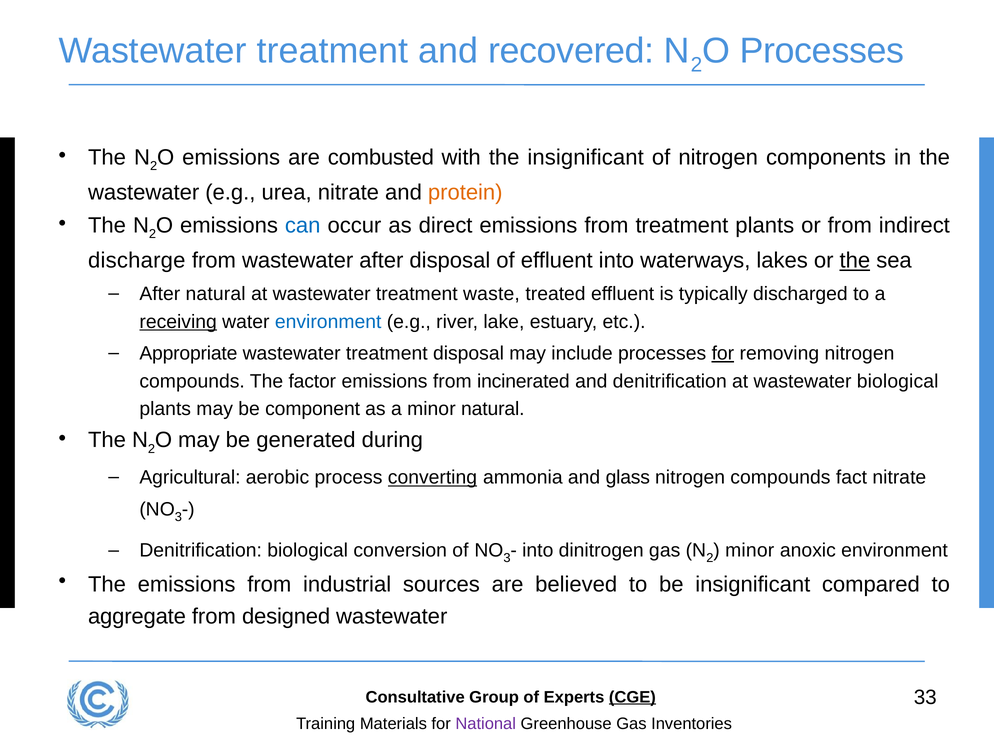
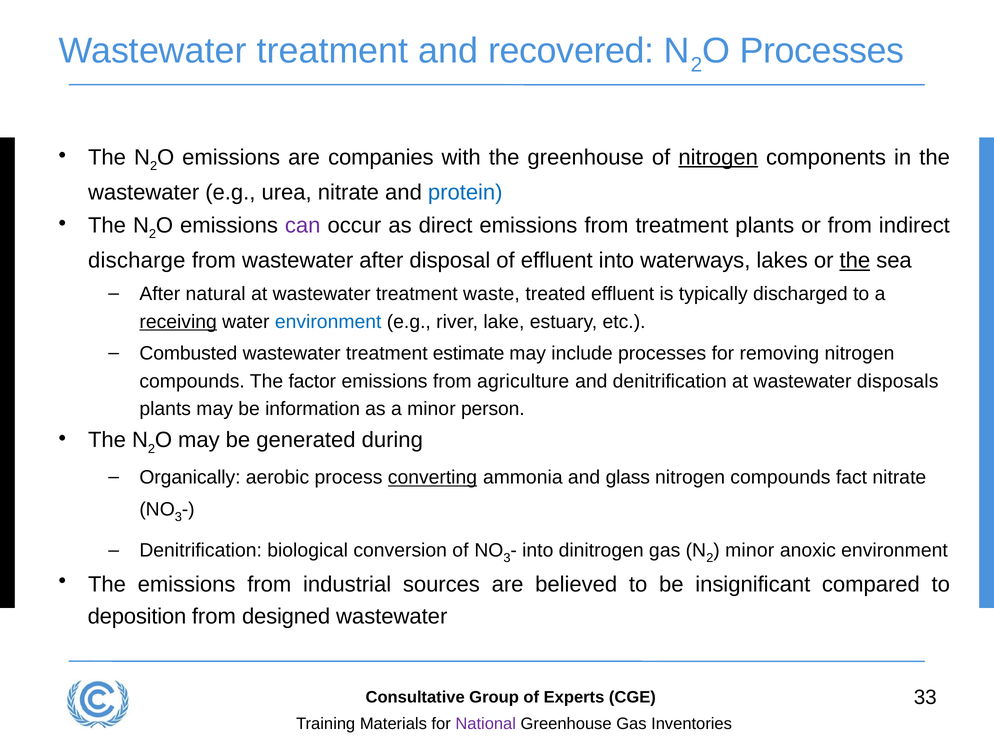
combusted: combusted -> companies
the insignificant: insignificant -> greenhouse
nitrogen at (718, 157) underline: none -> present
protein colour: orange -> blue
can colour: blue -> purple
Appropriate: Appropriate -> Combusted
treatment disposal: disposal -> estimate
for at (723, 353) underline: present -> none
incinerated: incinerated -> agriculture
wastewater biological: biological -> disposals
component: component -> information
minor natural: natural -> person
Agricultural: Agricultural -> Organically
aggregate: aggregate -> deposition
CGE underline: present -> none
